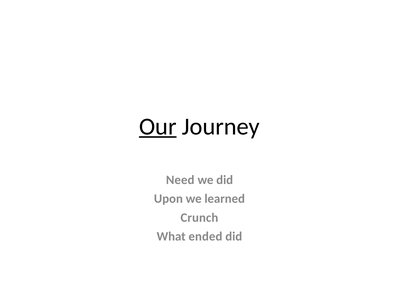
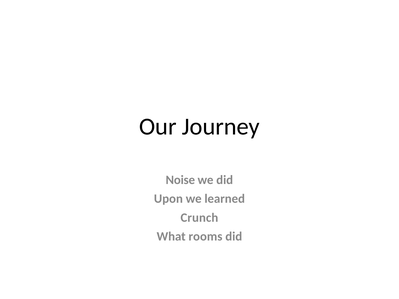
Our underline: present -> none
Need: Need -> Noise
ended: ended -> rooms
